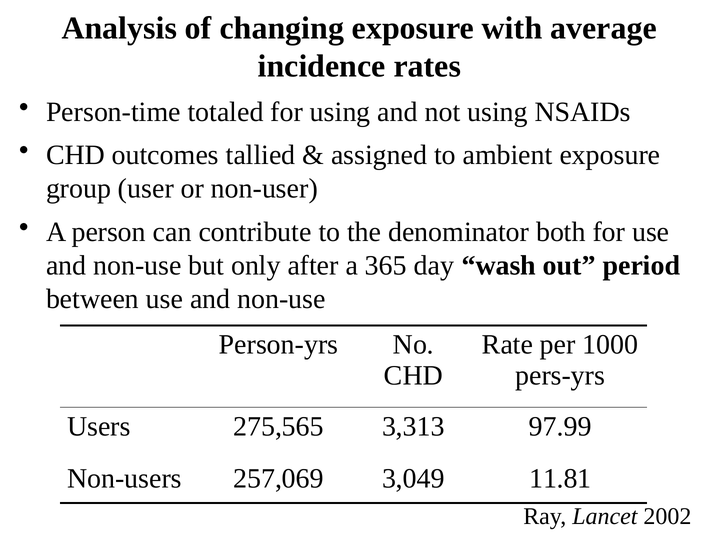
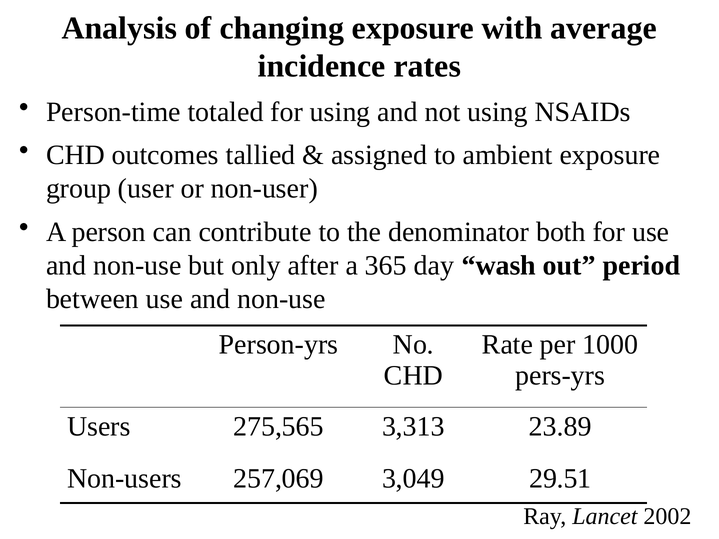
97.99: 97.99 -> 23.89
11.81: 11.81 -> 29.51
